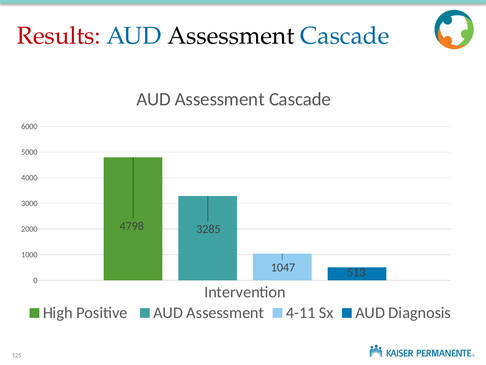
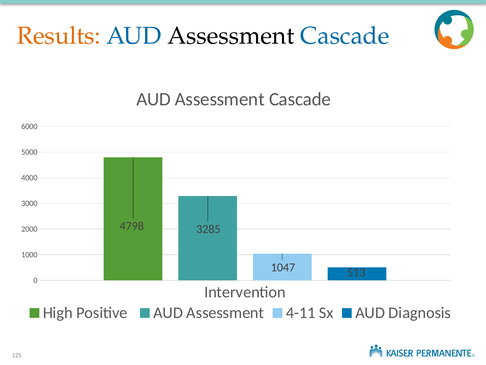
Results colour: red -> orange
